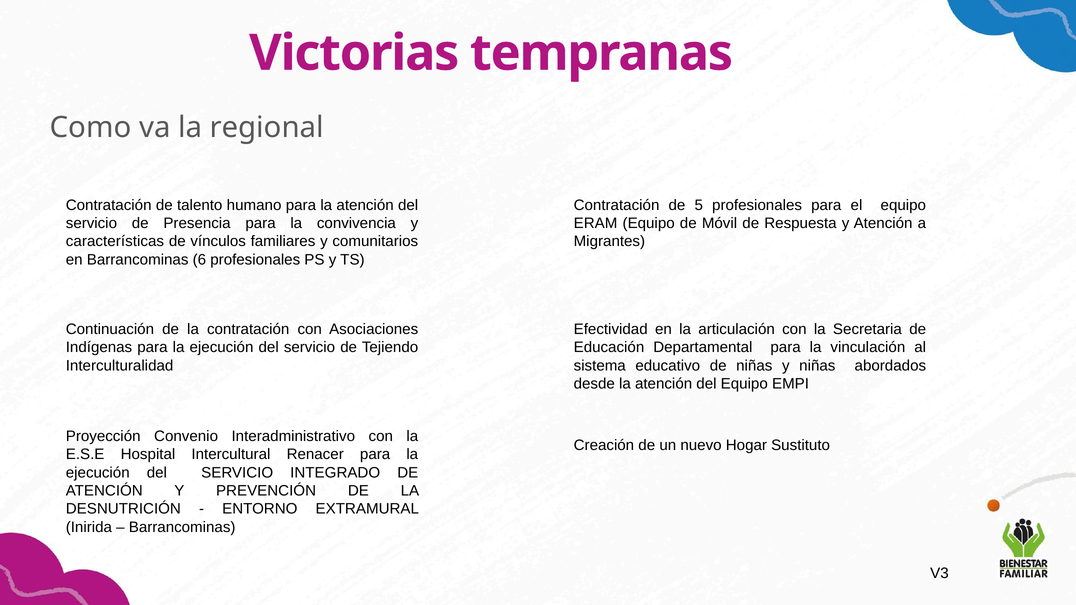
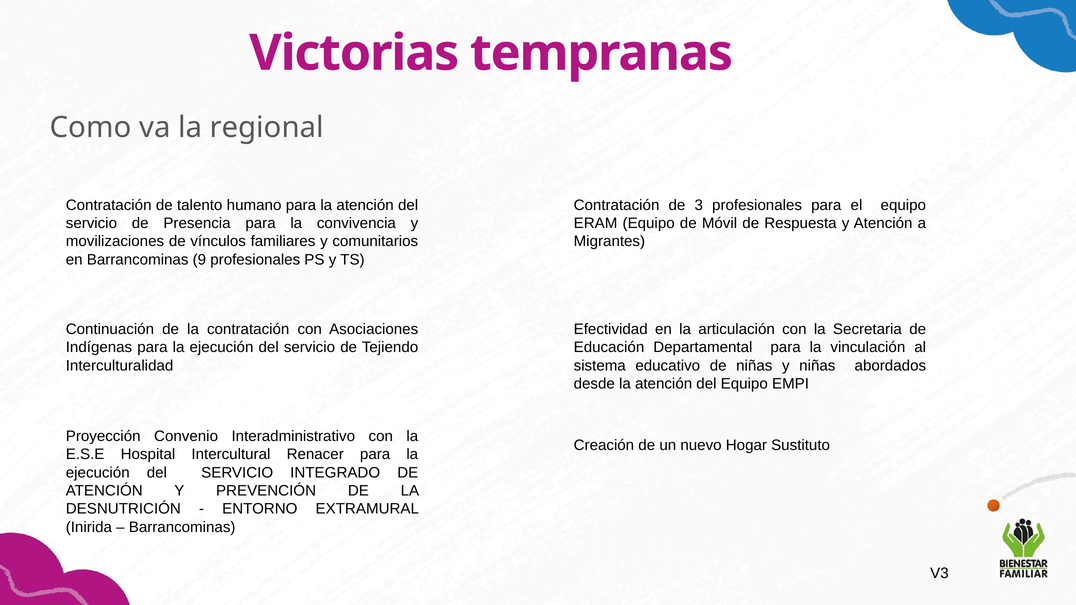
5: 5 -> 3
características: características -> movilizaciones
6: 6 -> 9
